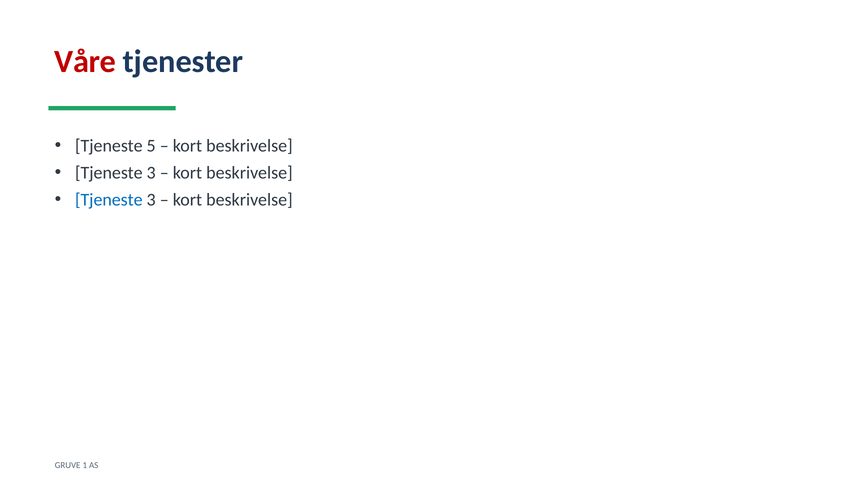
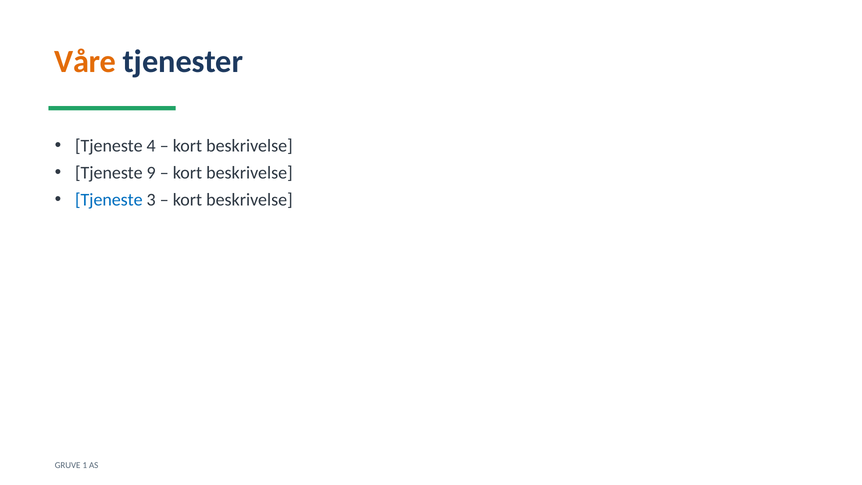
Våre colour: red -> orange
5: 5 -> 4
3 at (151, 173): 3 -> 9
